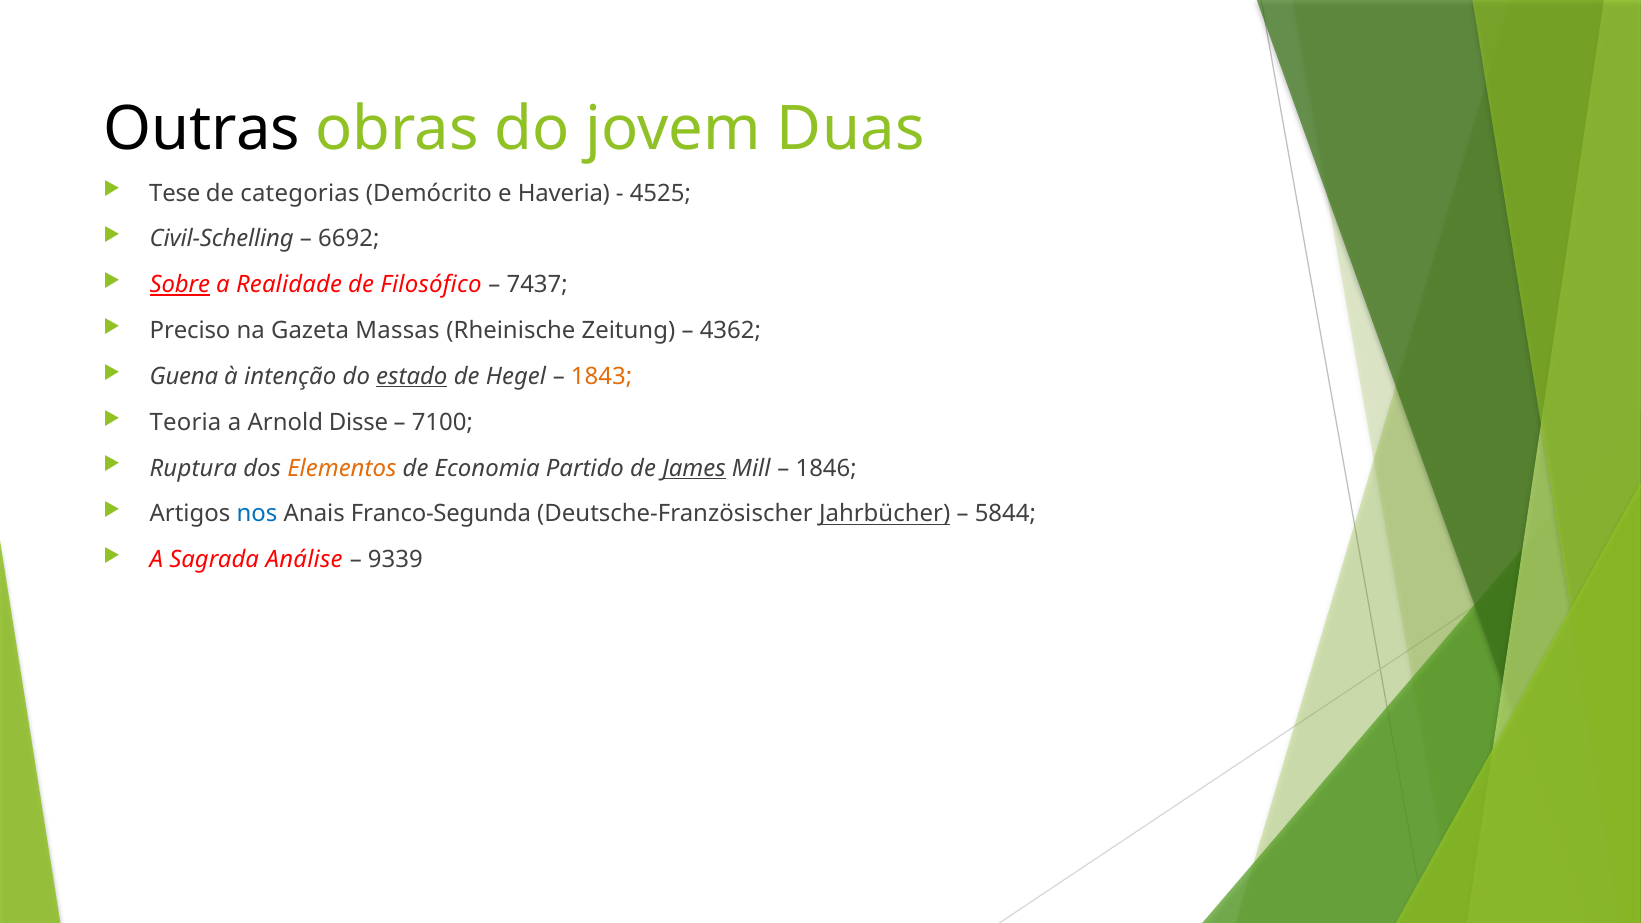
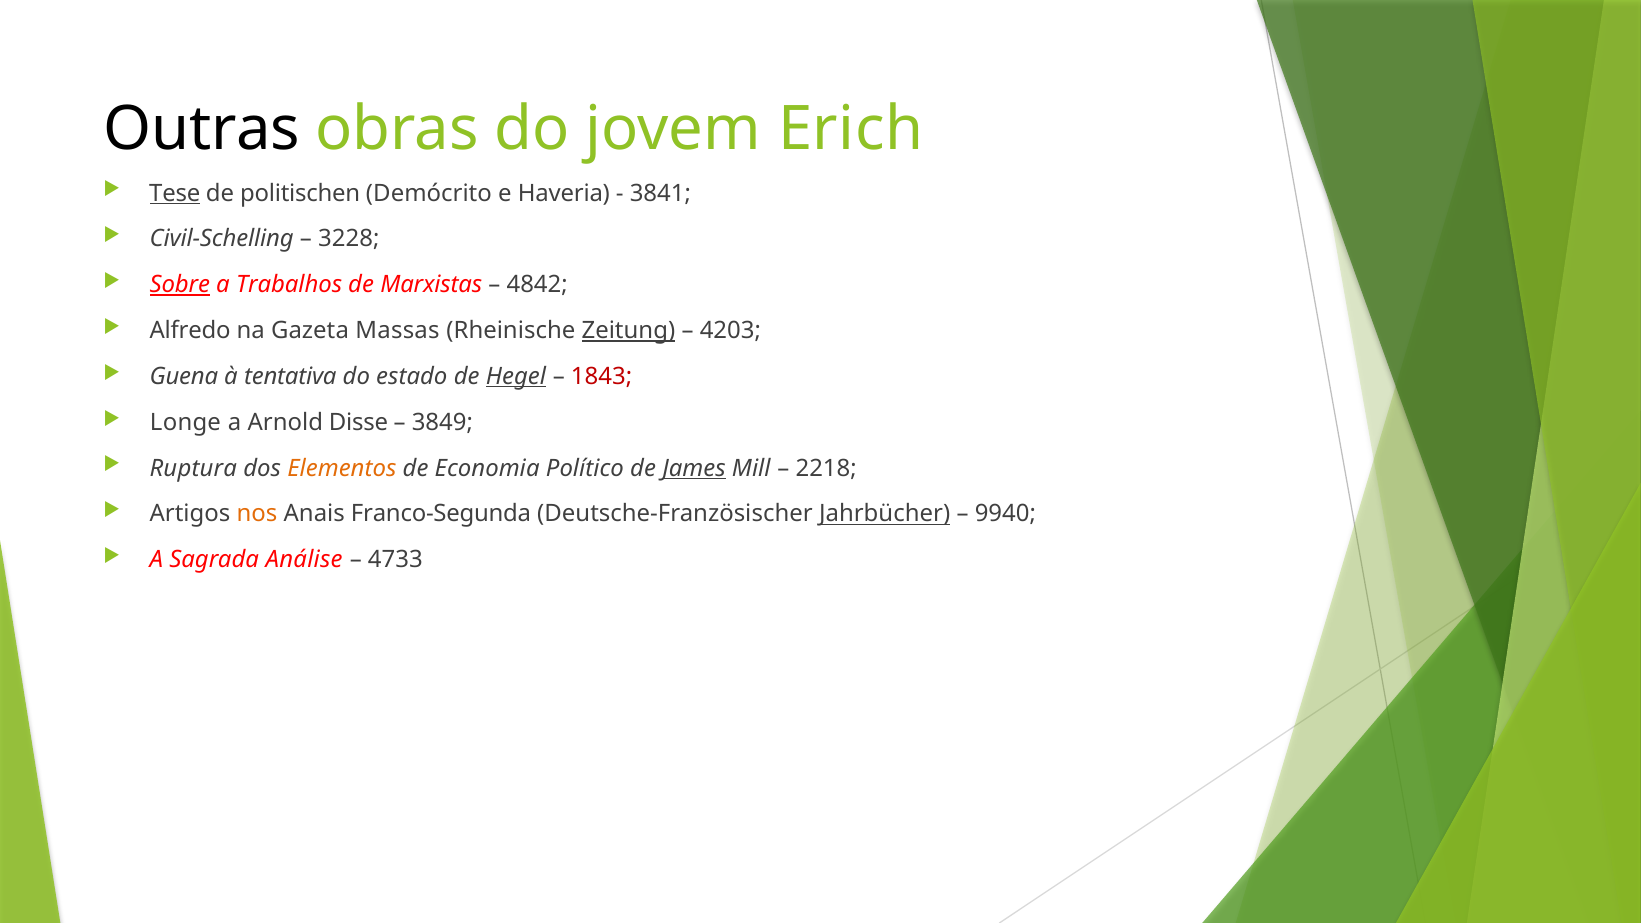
Duas: Duas -> Erich
Tese underline: none -> present
categorias: categorias -> politischen
4525: 4525 -> 3841
6692: 6692 -> 3228
Realidade: Realidade -> Trabalhos
Filosófico: Filosófico -> Marxistas
7437: 7437 -> 4842
Preciso: Preciso -> Alfredo
Zeitung underline: none -> present
4362: 4362 -> 4203
intenção: intenção -> tentativa
estado underline: present -> none
Hegel underline: none -> present
1843 colour: orange -> red
Teoria: Teoria -> Longe
7100: 7100 -> 3849
Partido: Partido -> Político
1846: 1846 -> 2218
nos colour: blue -> orange
5844: 5844 -> 9940
9339: 9339 -> 4733
